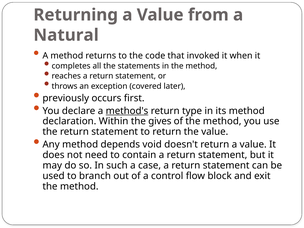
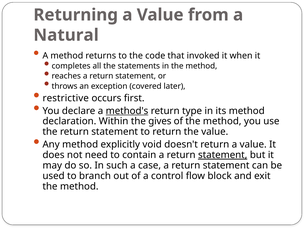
previously: previously -> restrictive
depends: depends -> explicitly
statement at (223, 155) underline: none -> present
